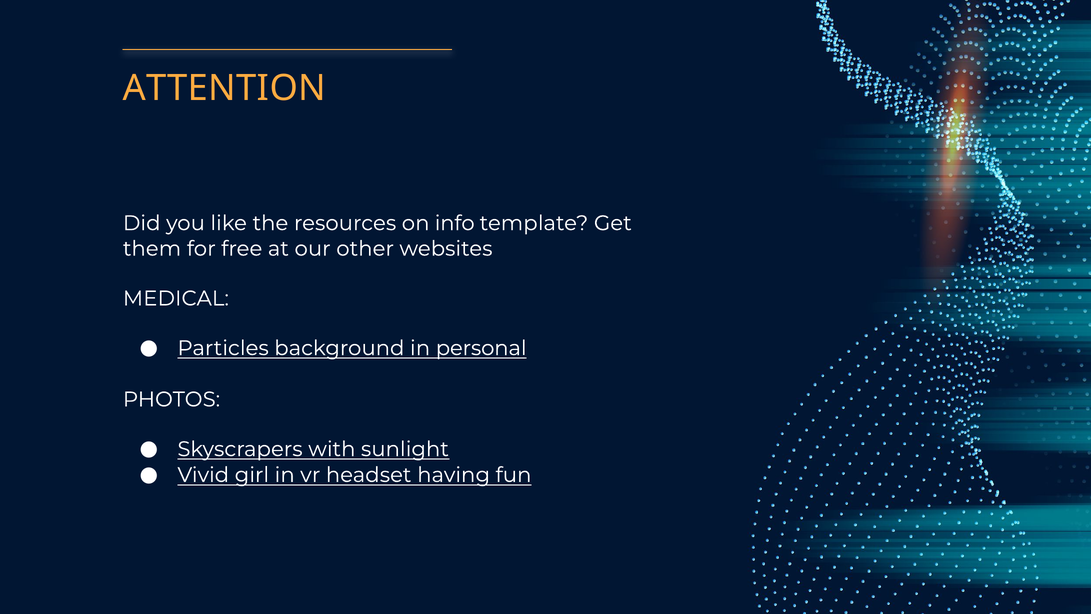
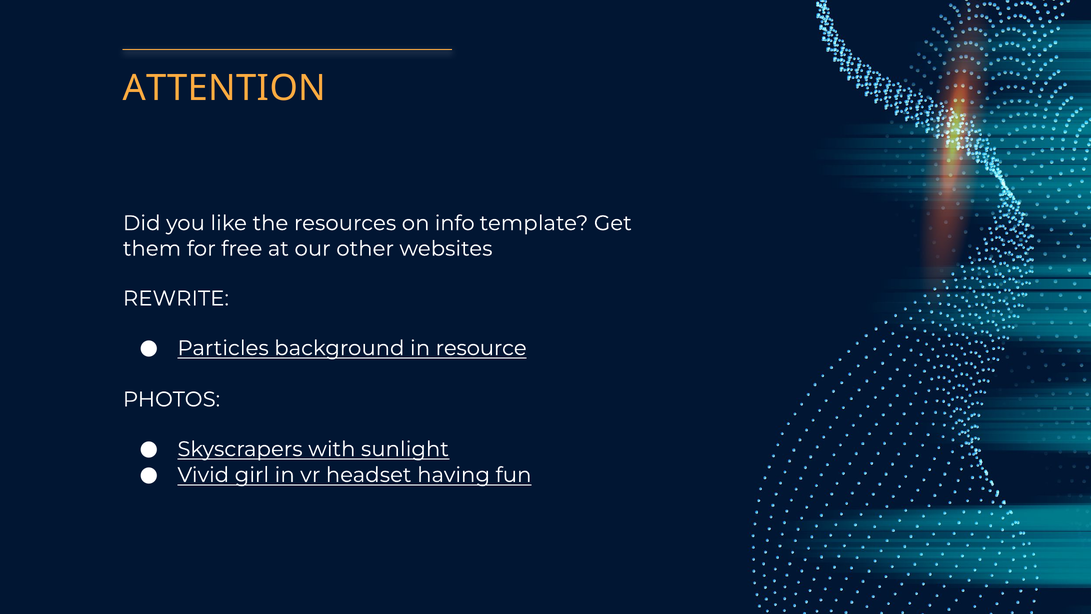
MEDICAL: MEDICAL -> REWRITE
personal: personal -> resource
